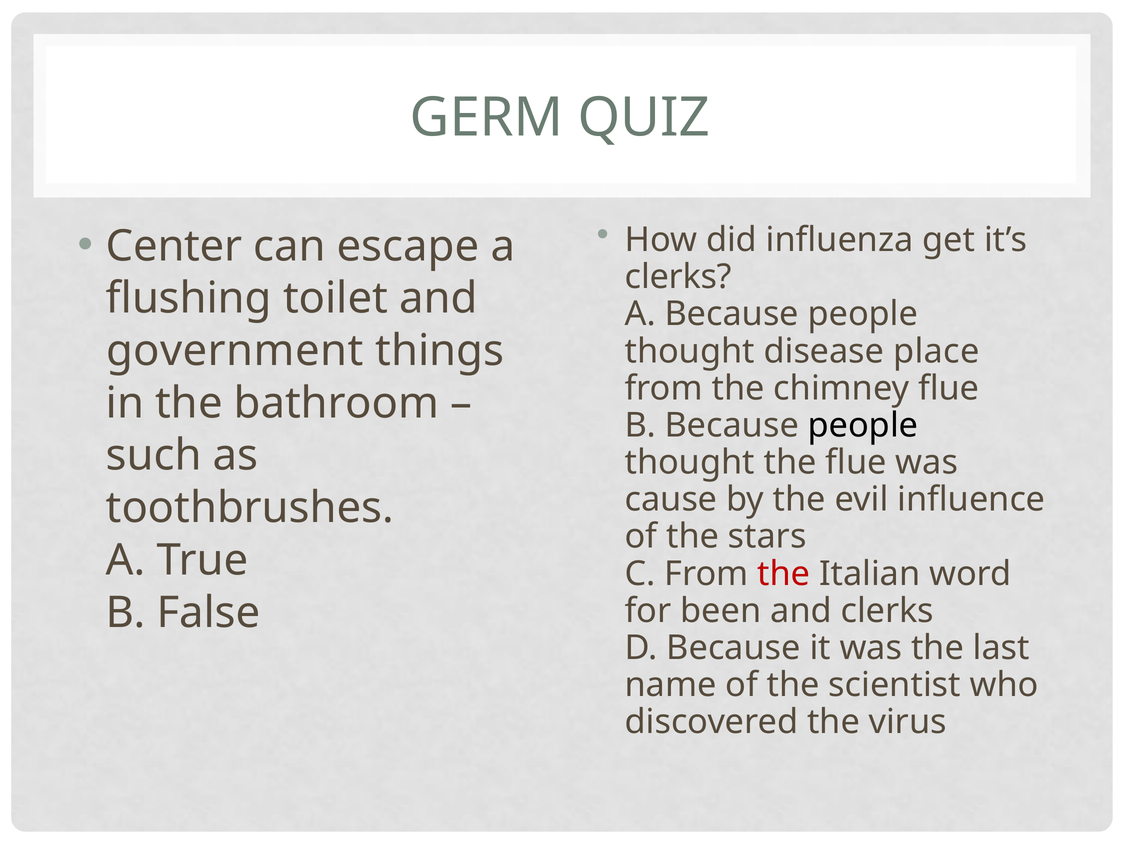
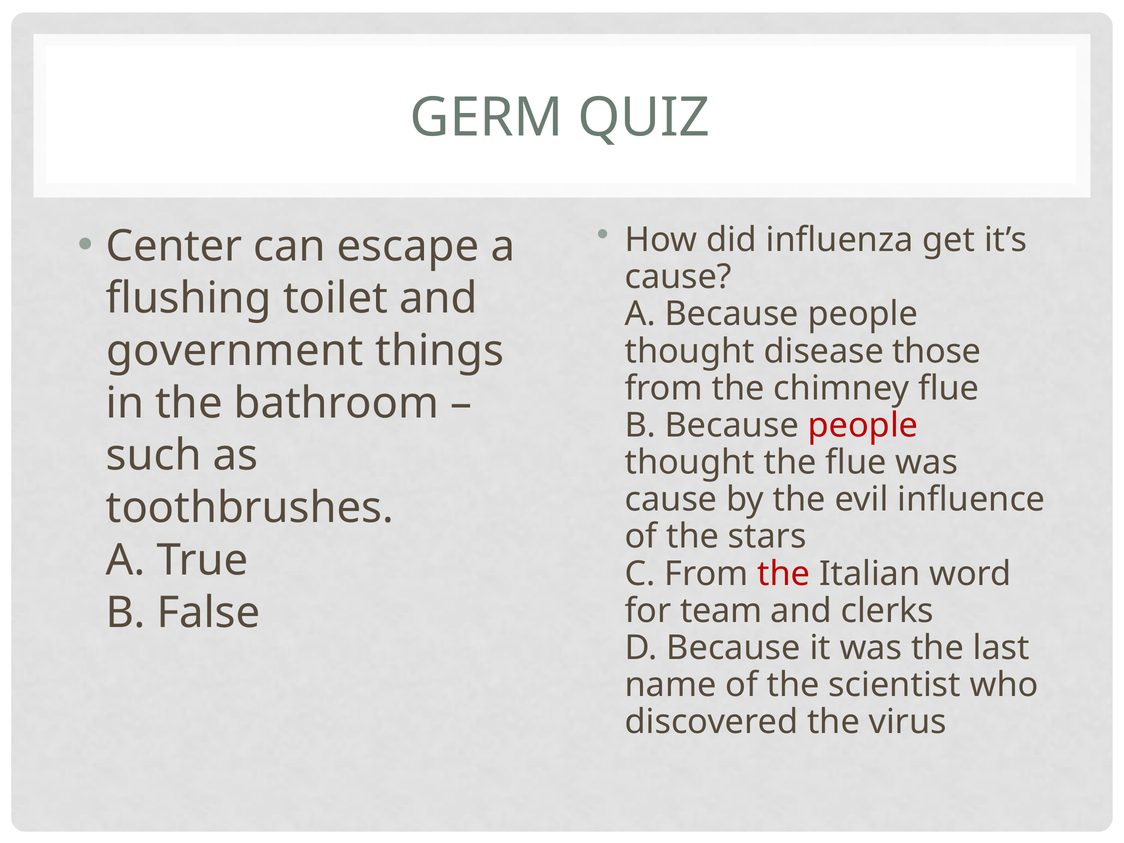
clerks at (678, 277): clerks -> cause
place: place -> those
people at (863, 425) colour: black -> red
been: been -> team
